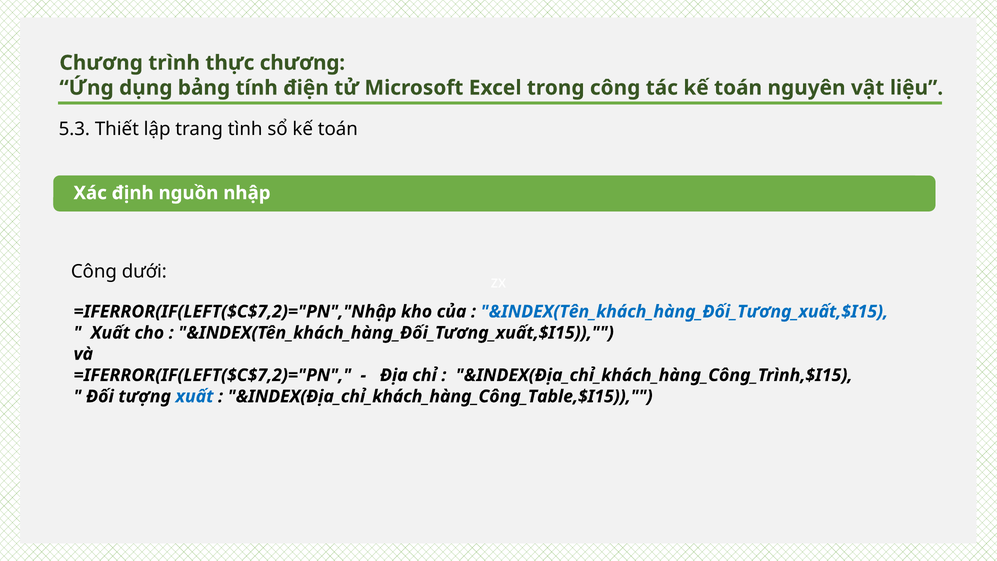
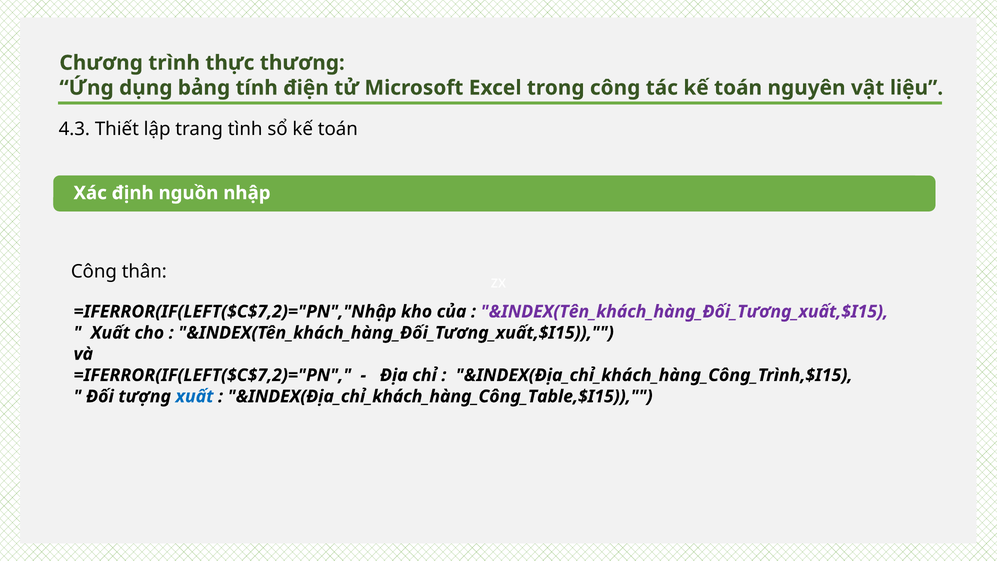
thực chương: chương -> thương
5.3: 5.3 -> 4.3
dưới: dưới -> thân
&INDEX(Tên_khách_hàng_Đối_Tương_xuất,$I15 at (684, 312) colour: blue -> purple
